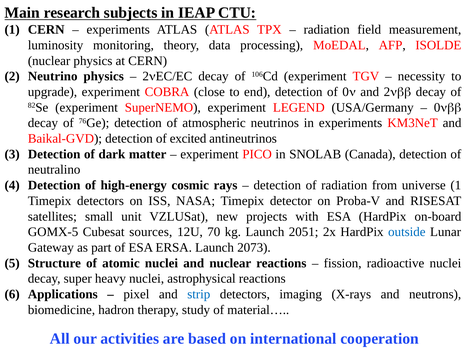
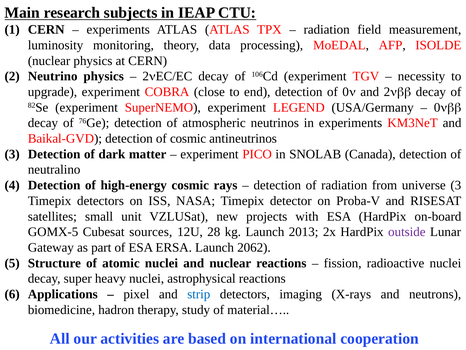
of excited: excited -> cosmic
universe 1: 1 -> 3
70: 70 -> 28
2051: 2051 -> 2013
outside colour: blue -> purple
2073: 2073 -> 2062
